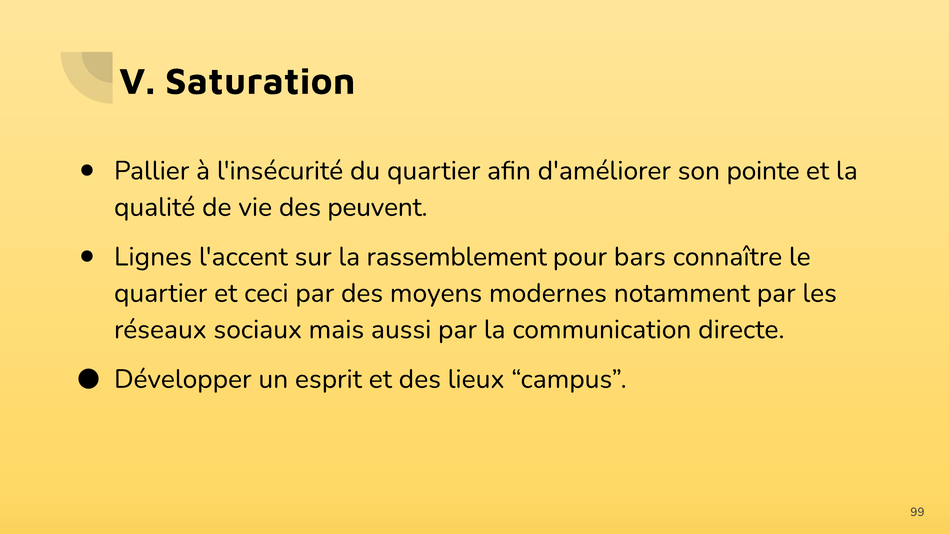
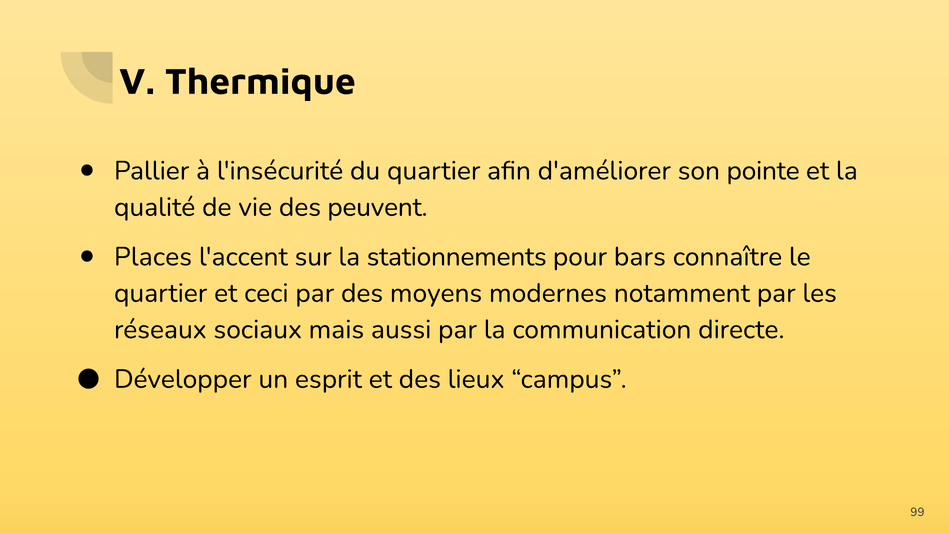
Saturation: Saturation -> Thermique
Lignes: Lignes -> Places
rassemblement: rassemblement -> stationnements
